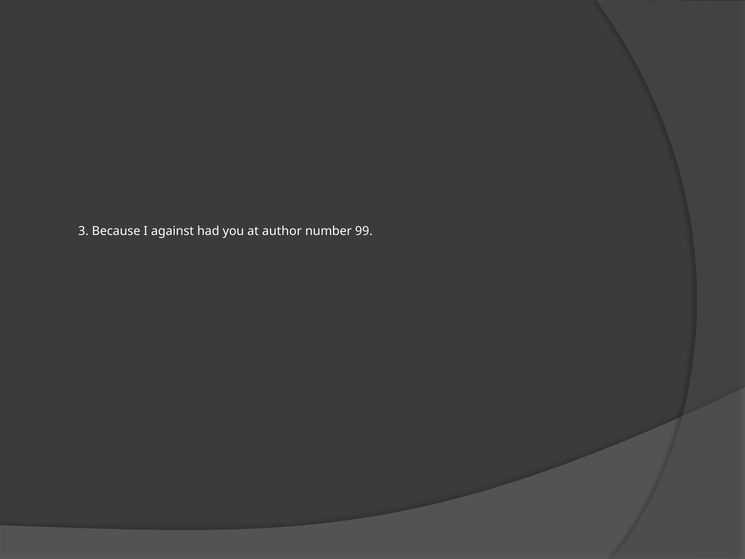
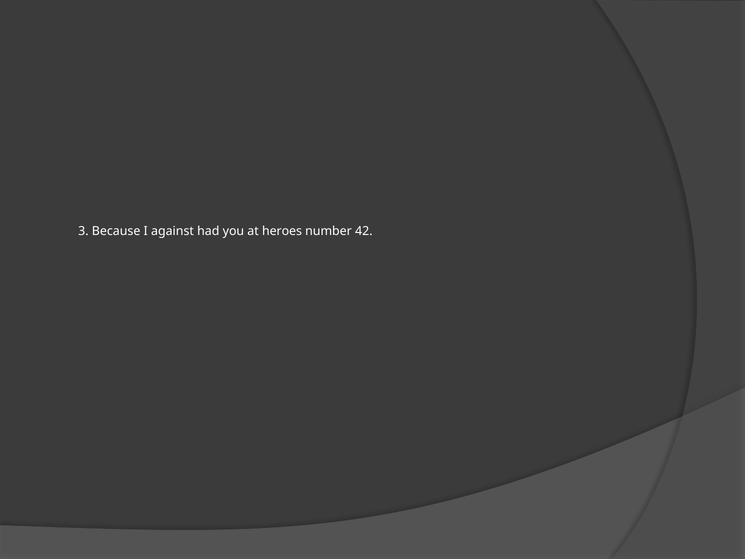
author: author -> heroes
99: 99 -> 42
